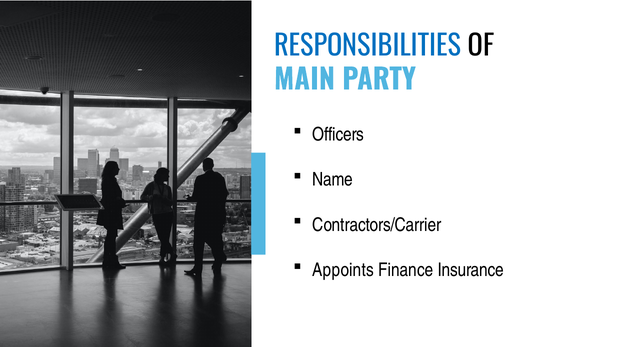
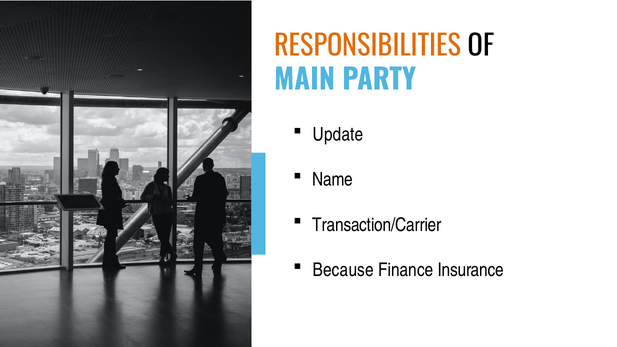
RESPONSIBILITIES colour: blue -> orange
Officers: Officers -> Update
Contractors/Carrier: Contractors/Carrier -> Transaction/Carrier
Appoints: Appoints -> Because
